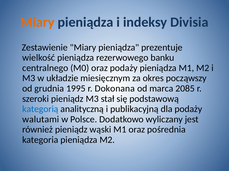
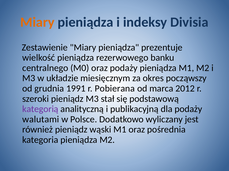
1995: 1995 -> 1991
Dokonana: Dokonana -> Pobierana
2085: 2085 -> 2012
kategorią colour: blue -> purple
